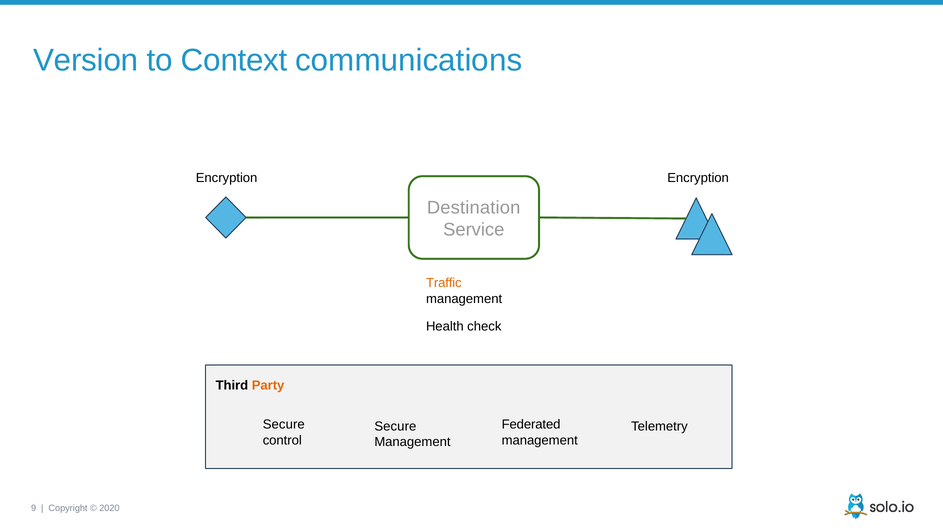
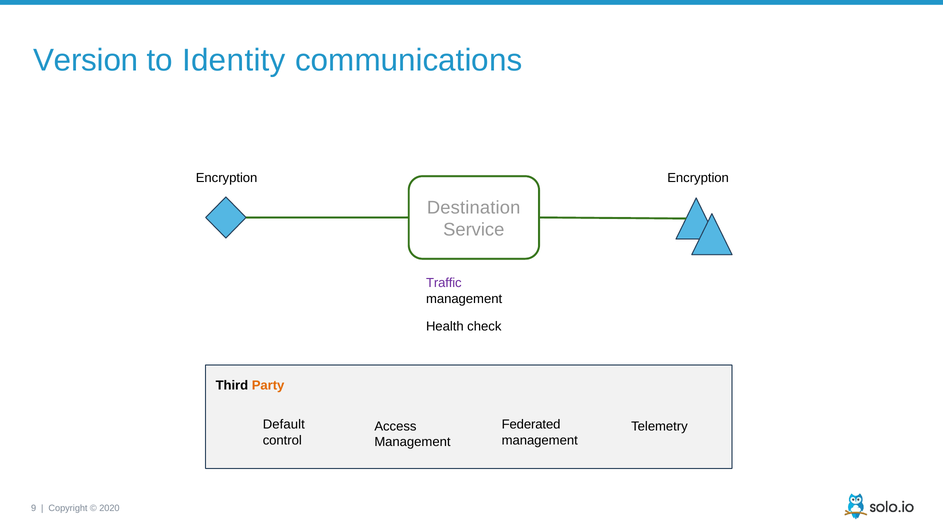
Context: Context -> Identity
Traffic colour: orange -> purple
Secure at (284, 425): Secure -> Default
Secure at (395, 427): Secure -> Access
